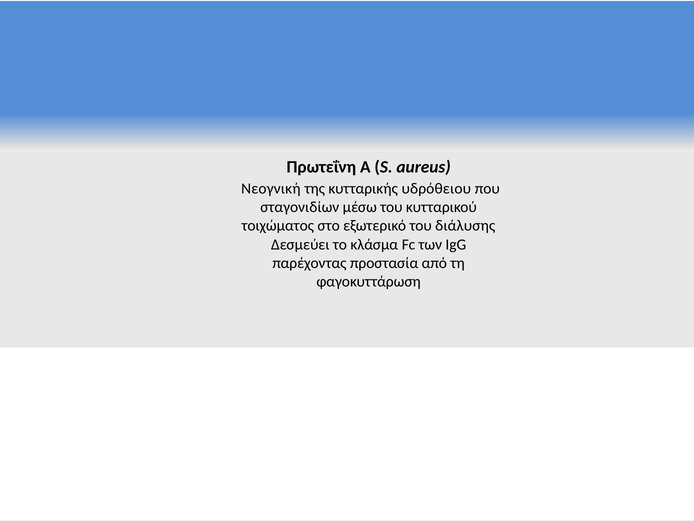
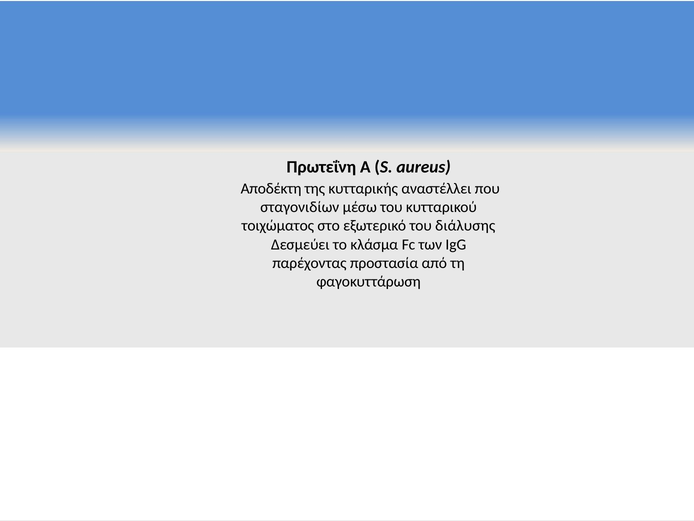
Νεογνική: Νεογνική -> Αποδέκτη
υδρόθειου: υδρόθειου -> αναστέλλει
